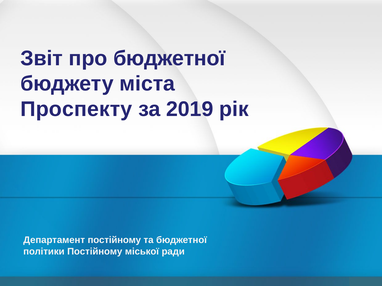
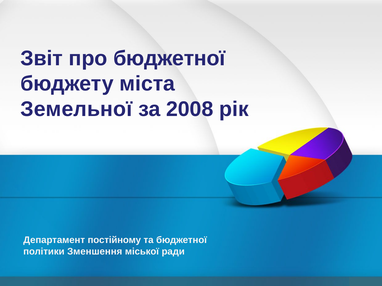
Проспекту: Проспекту -> Земельної
2019: 2019 -> 2008
політики Постійному: Постійному -> Зменшення
